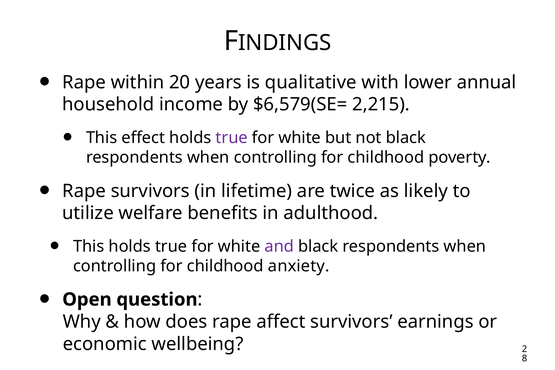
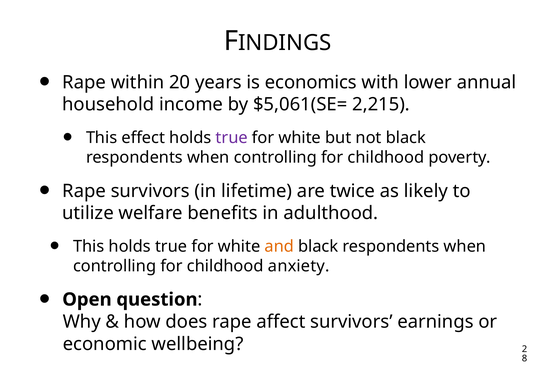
qualitative: qualitative -> economics
$6,579(SE=: $6,579(SE= -> $5,061(SE=
and colour: purple -> orange
